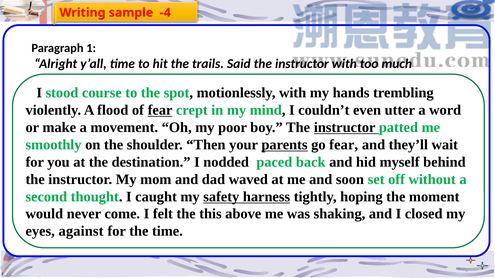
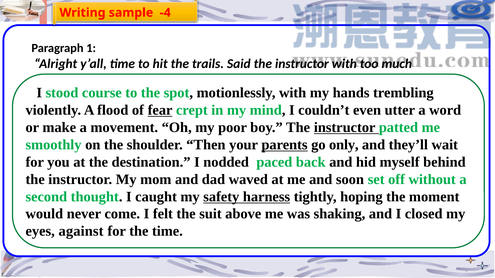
go fear: fear -> only
this: this -> suit
